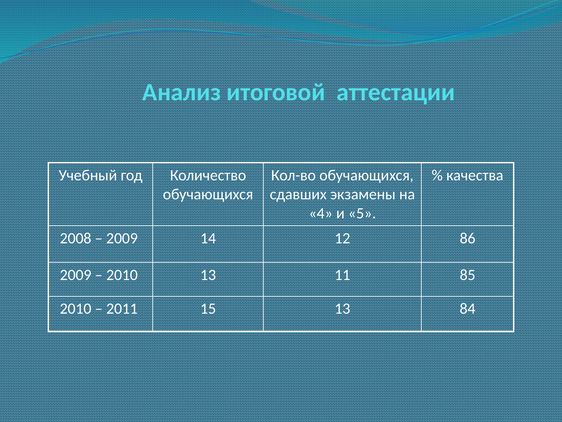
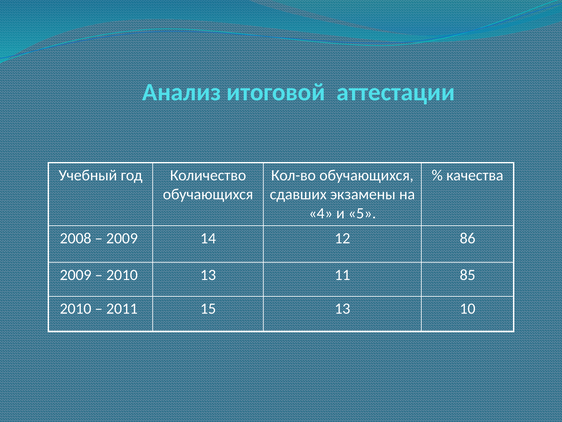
84: 84 -> 10
